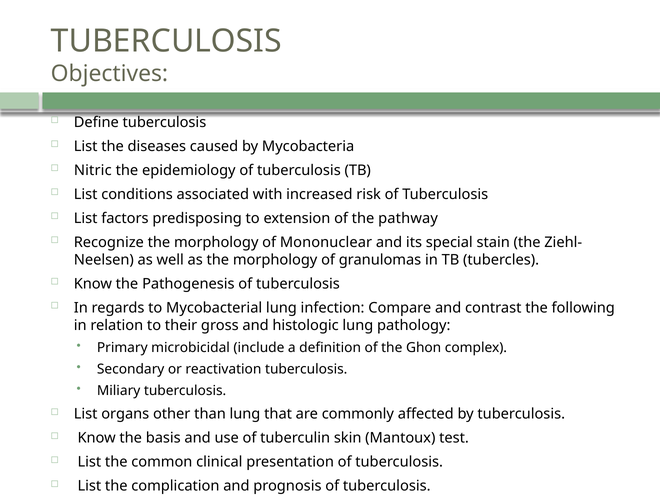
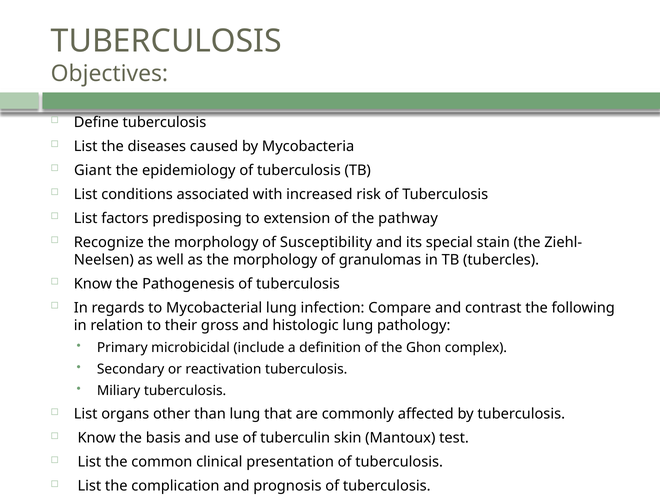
Nitric: Nitric -> Giant
Mononuclear: Mononuclear -> Susceptibility
